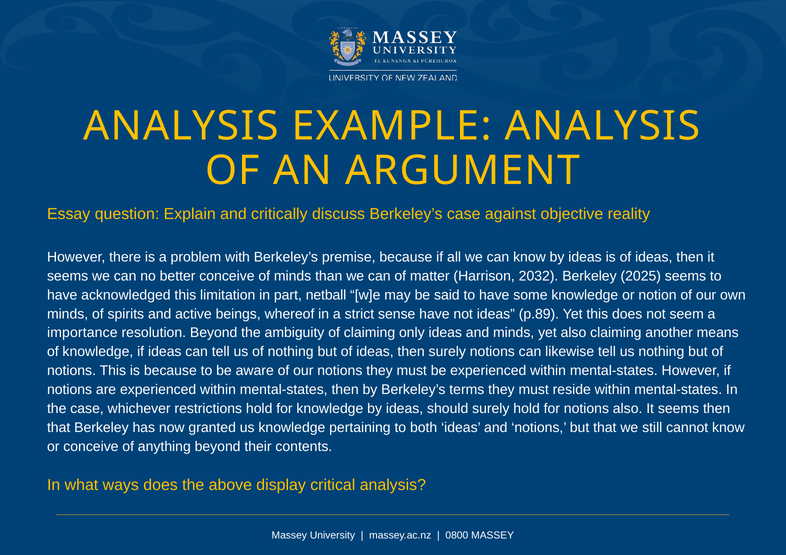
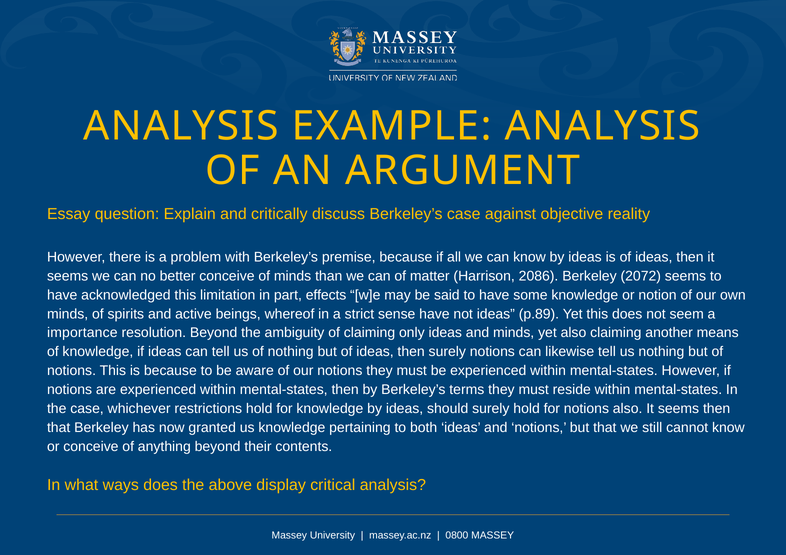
2032: 2032 -> 2086
2025: 2025 -> 2072
netball: netball -> effects
